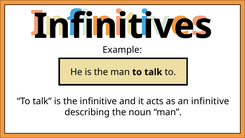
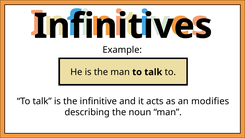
an infinitive: infinitive -> modifies
